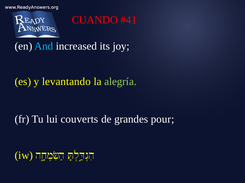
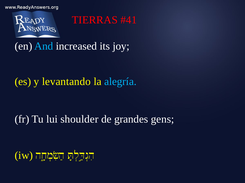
CUANDO: CUANDO -> TIERRAS
alegría colour: light green -> light blue
couverts: couverts -> shoulder
pour: pour -> gens
